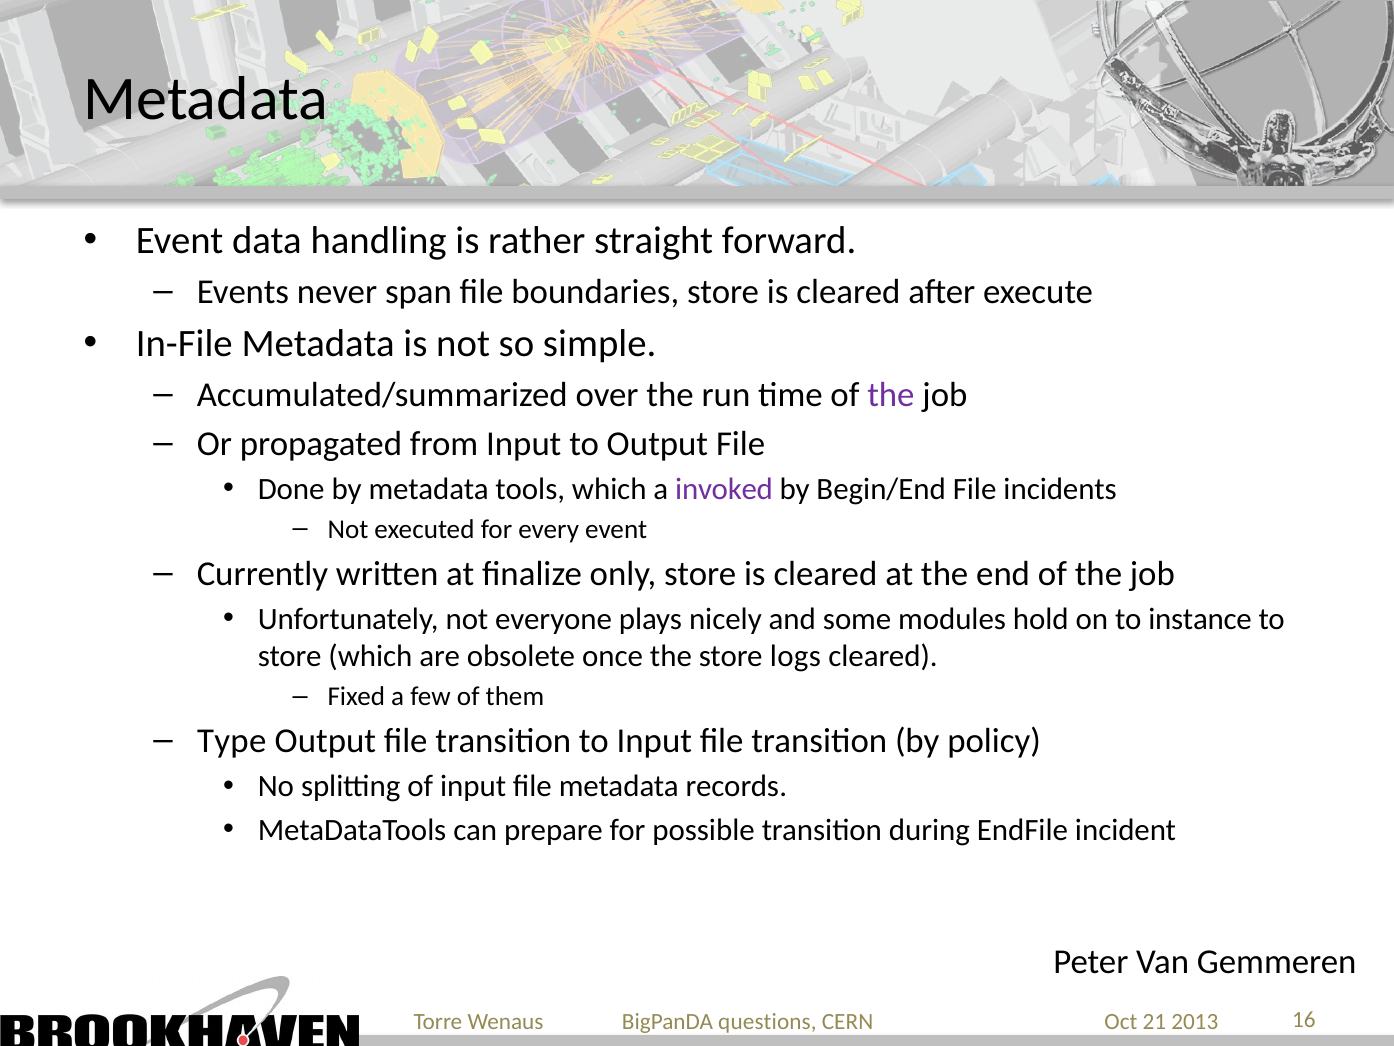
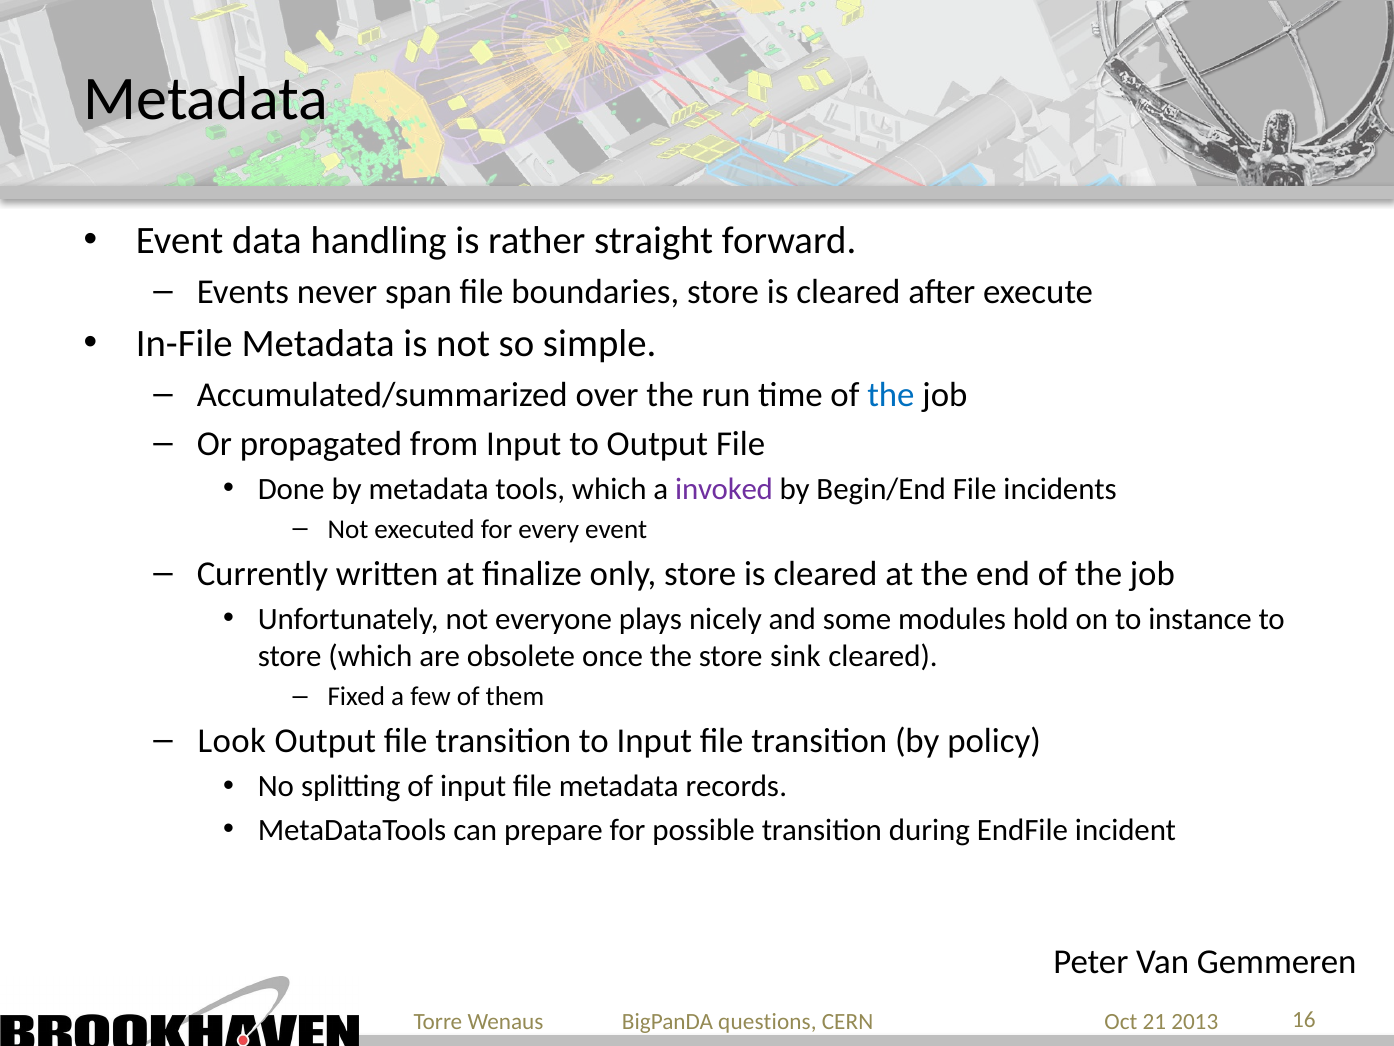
the at (891, 395) colour: purple -> blue
logs: logs -> sink
Type: Type -> Look
